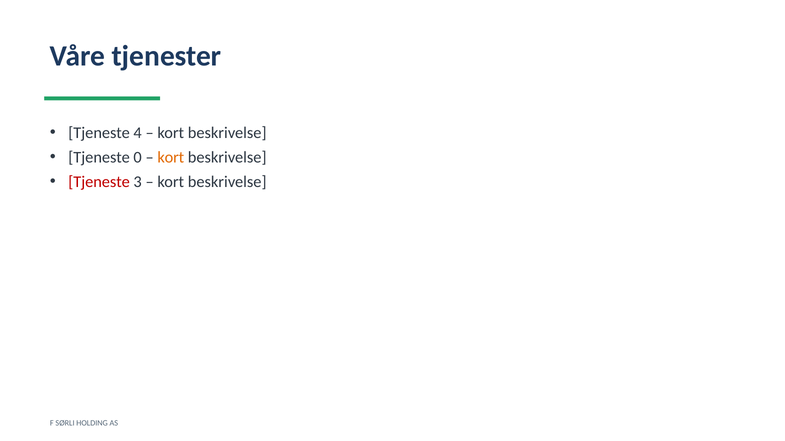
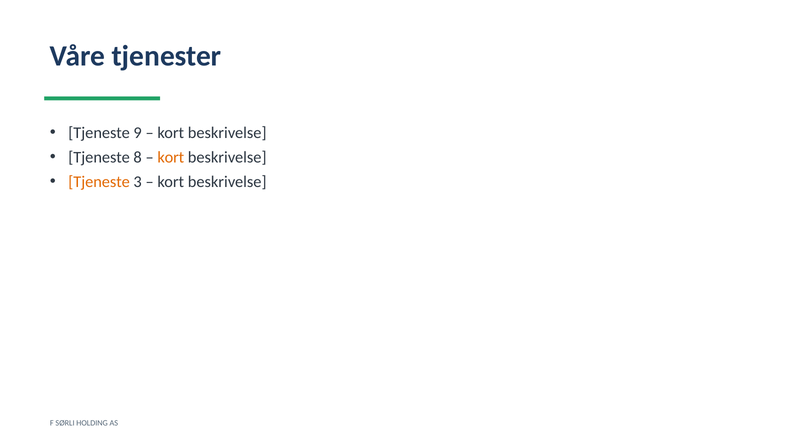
4: 4 -> 9
0: 0 -> 8
Tjeneste at (99, 182) colour: red -> orange
